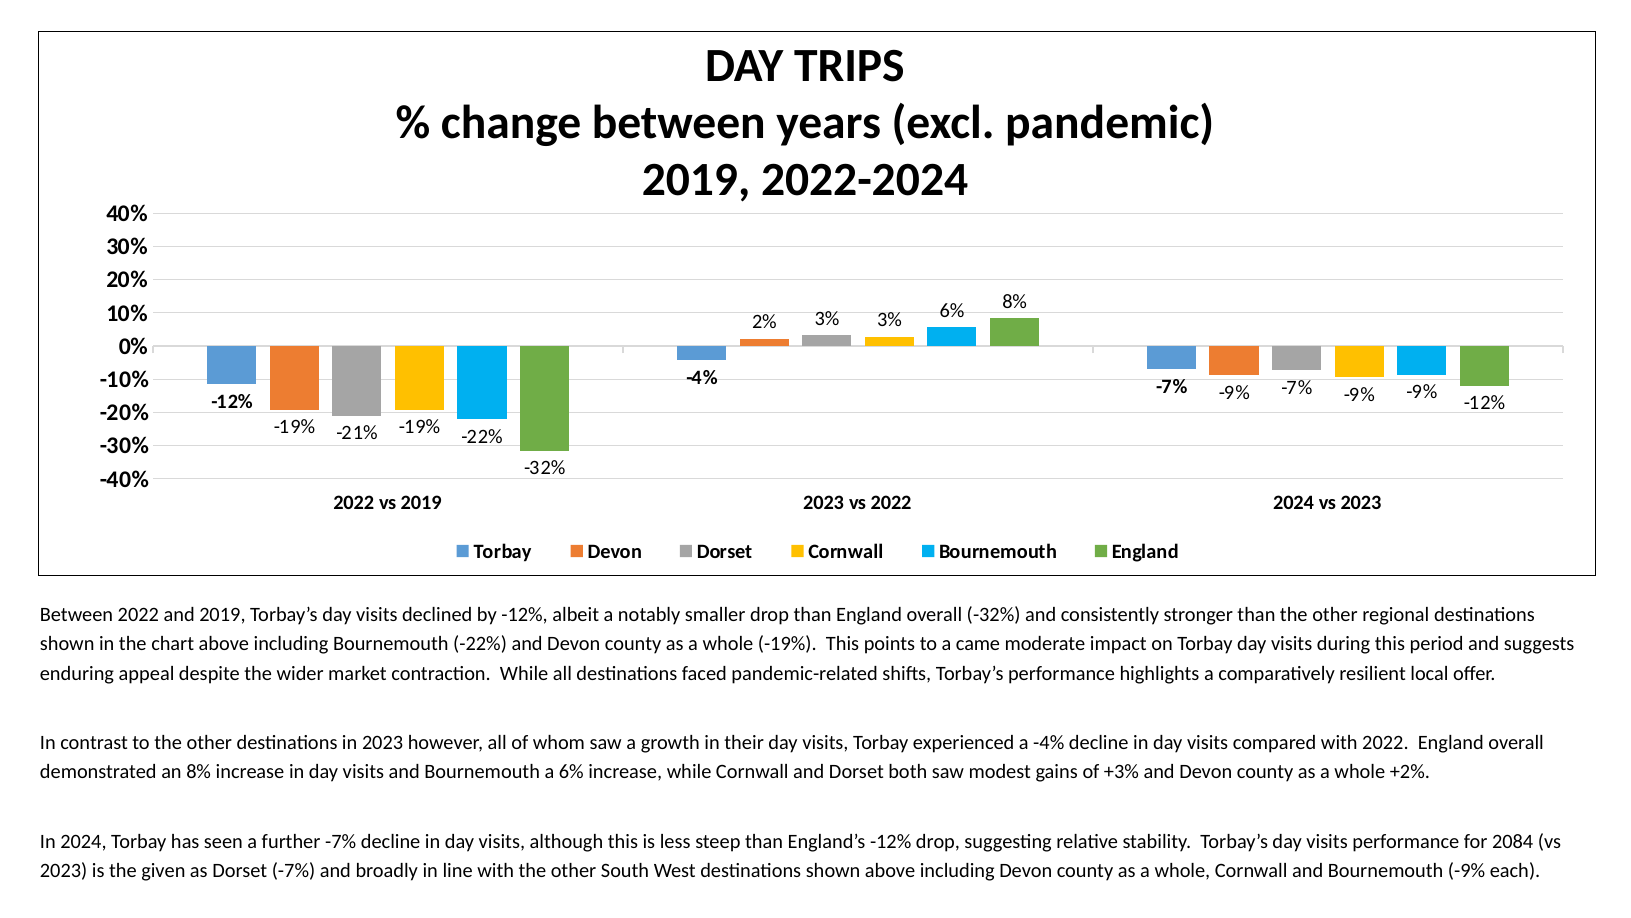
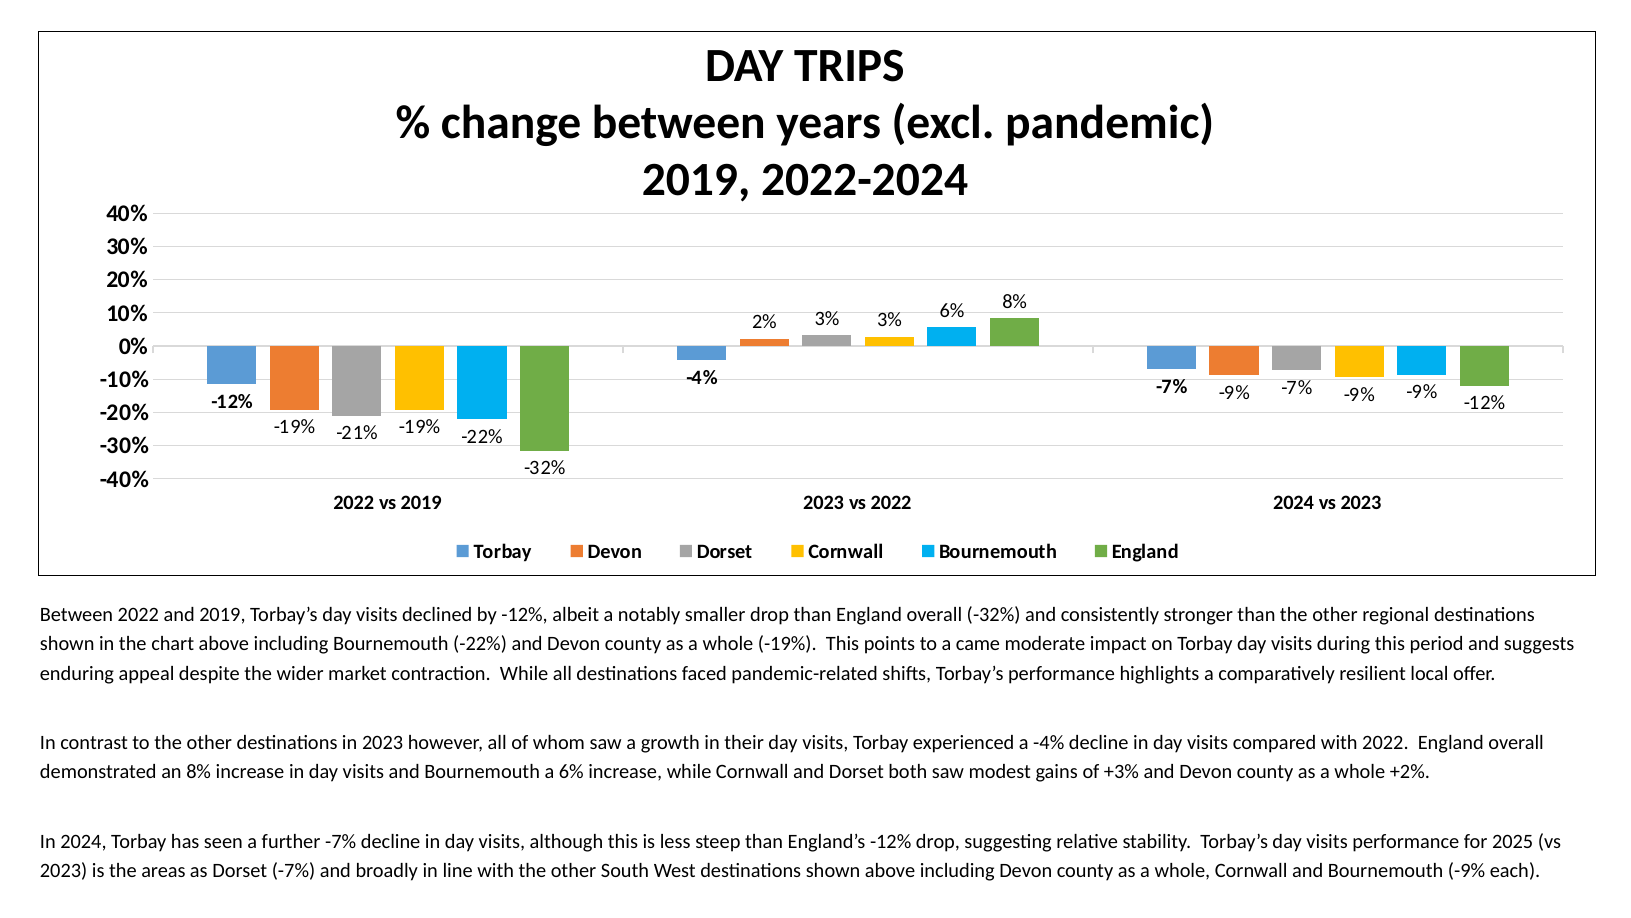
2084: 2084 -> 2025
given: given -> areas
